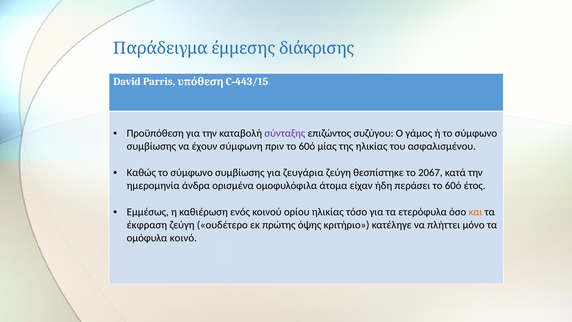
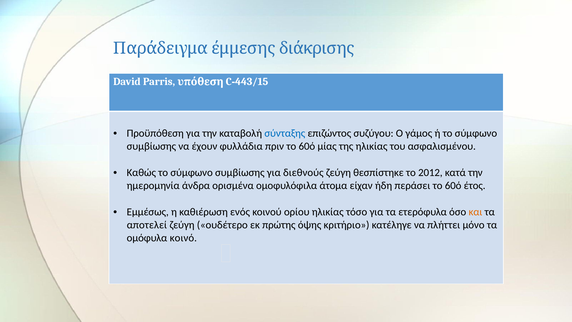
σύνταξης colour: purple -> blue
σύμφωνη: σύμφωνη -> φυλλάδια
ζευγάρια: ζευγάρια -> διεθνούς
2067: 2067 -> 2012
έκφραση: έκφραση -> αποτελεί
